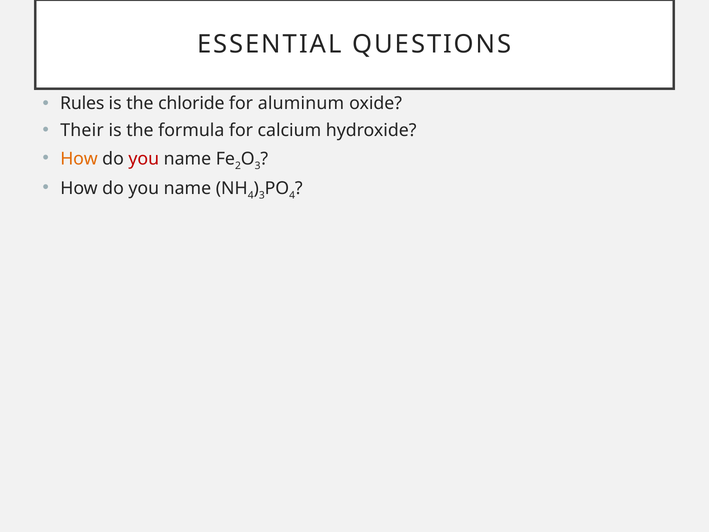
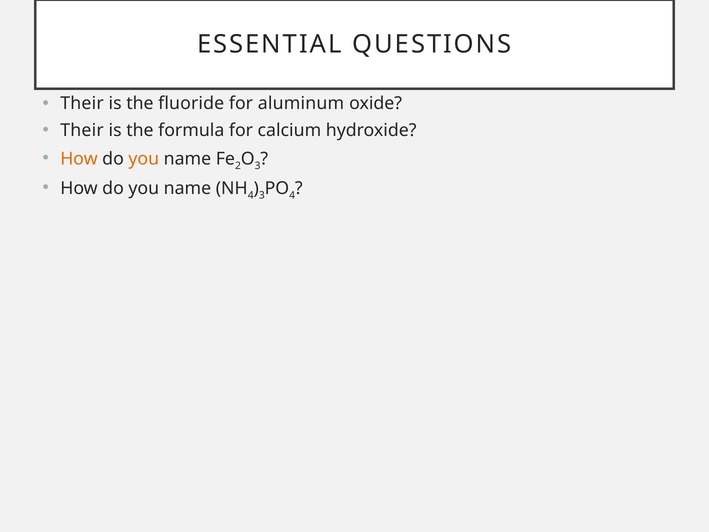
Rules at (82, 103): Rules -> Their
chloride: chloride -> fluoride
you at (144, 159) colour: red -> orange
